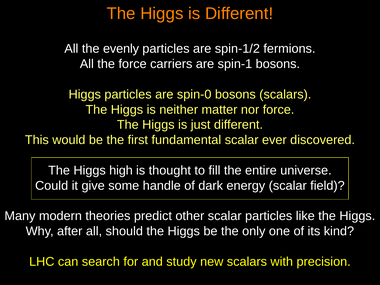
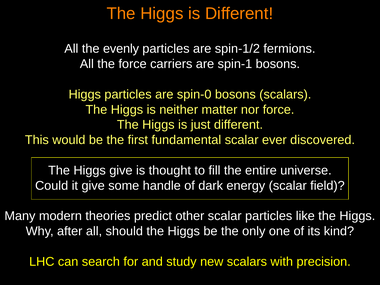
Higgs high: high -> give
